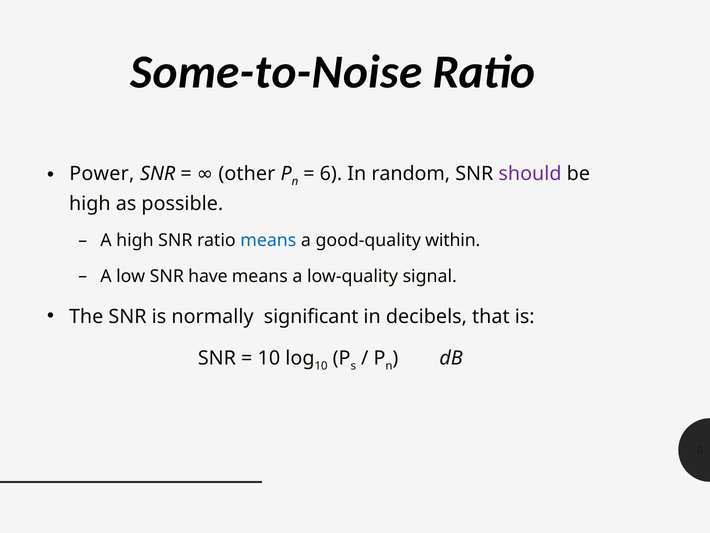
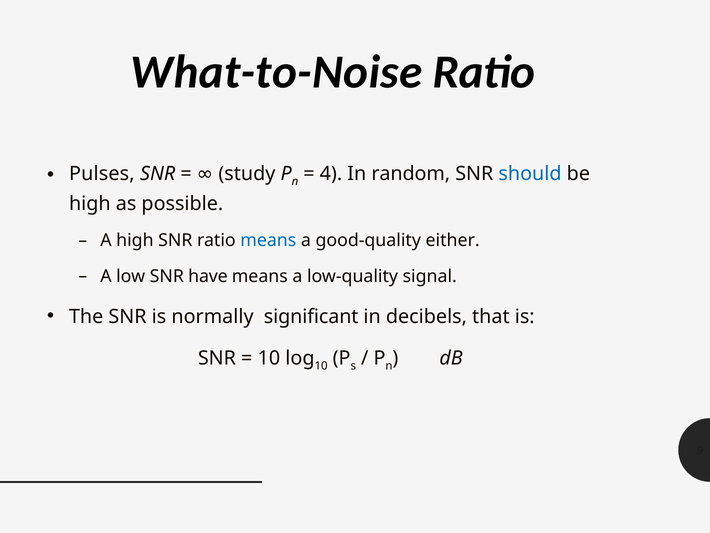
Some-to-Noise: Some-to-Noise -> What-to-Noise
Power: Power -> Pulses
other: other -> study
6: 6 -> 4
should colour: purple -> blue
within: within -> either
